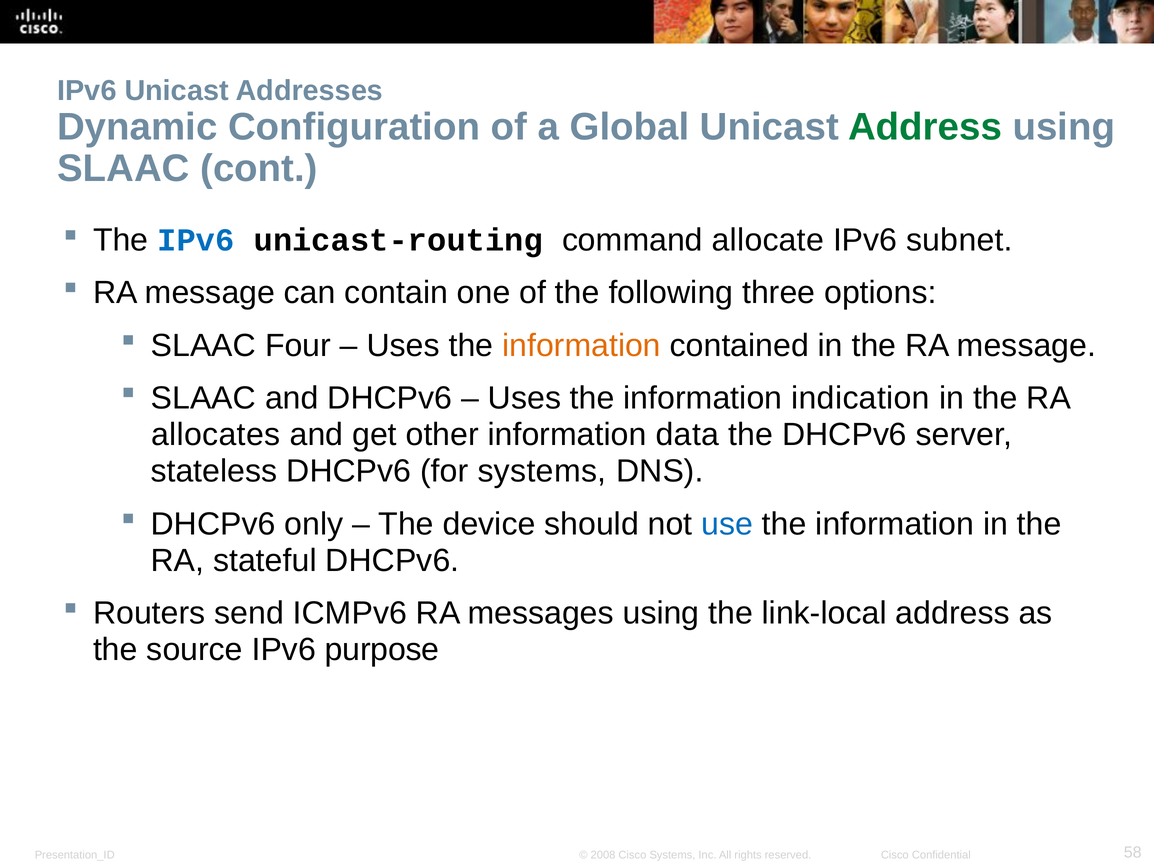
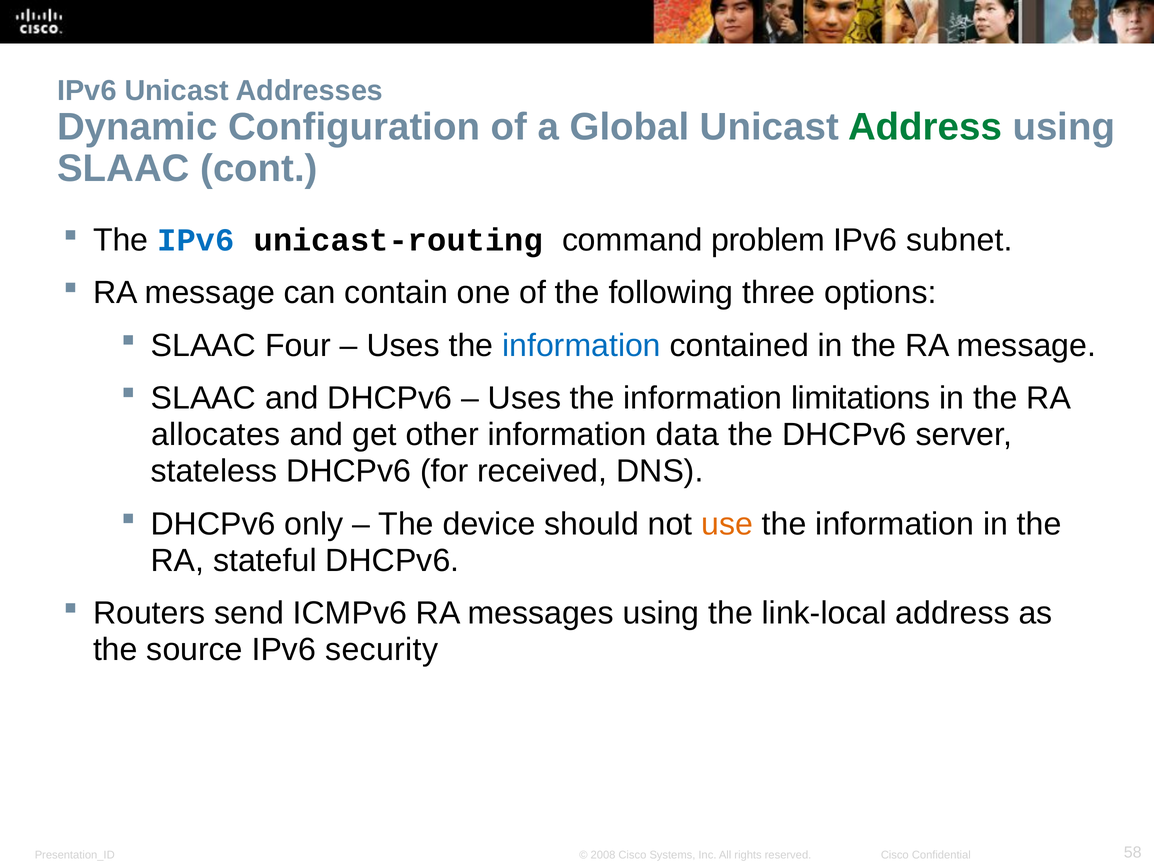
allocate: allocate -> problem
information at (582, 345) colour: orange -> blue
indication: indication -> limitations
for systems: systems -> received
use colour: blue -> orange
purpose: purpose -> security
